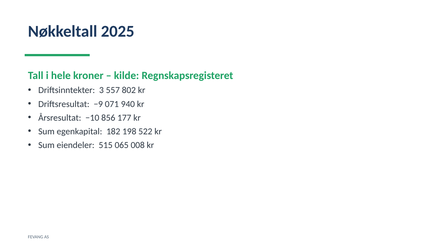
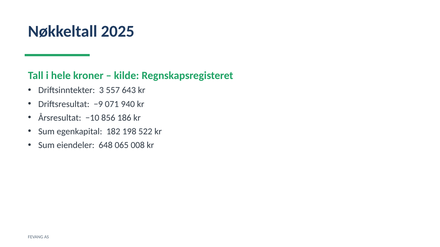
802: 802 -> 643
177: 177 -> 186
515: 515 -> 648
